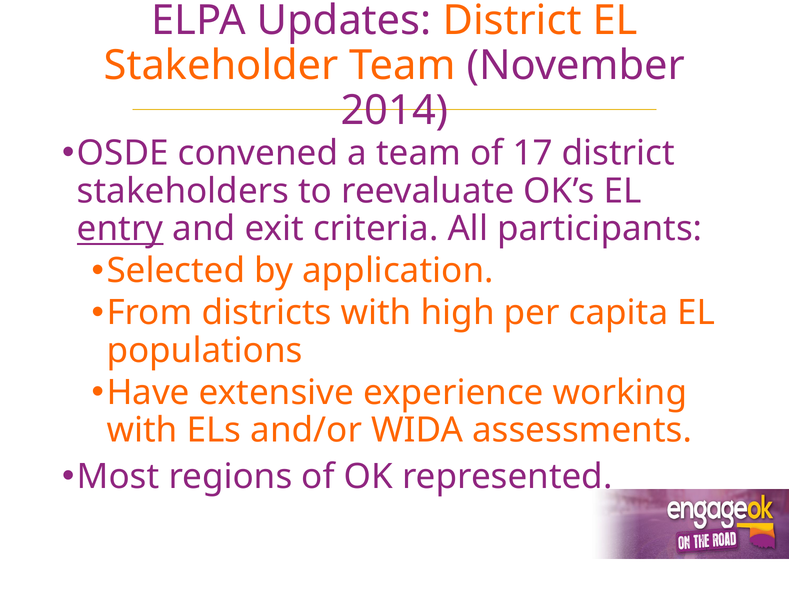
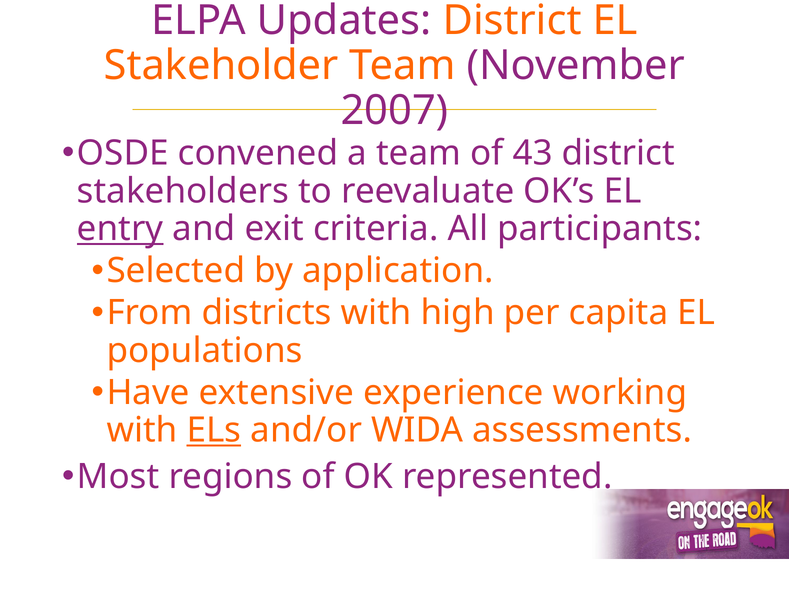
2014: 2014 -> 2007
17: 17 -> 43
ELs underline: none -> present
